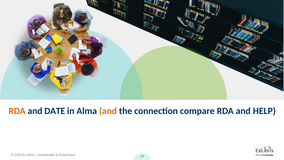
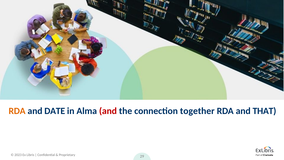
and at (108, 111) colour: orange -> red
compare: compare -> together
HELP: HELP -> THAT
